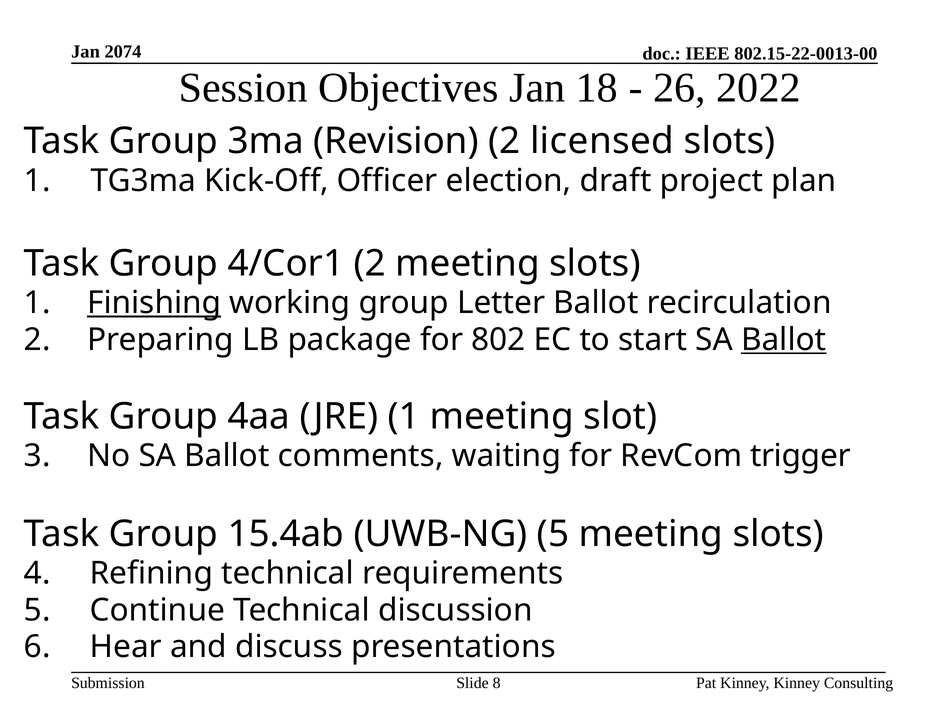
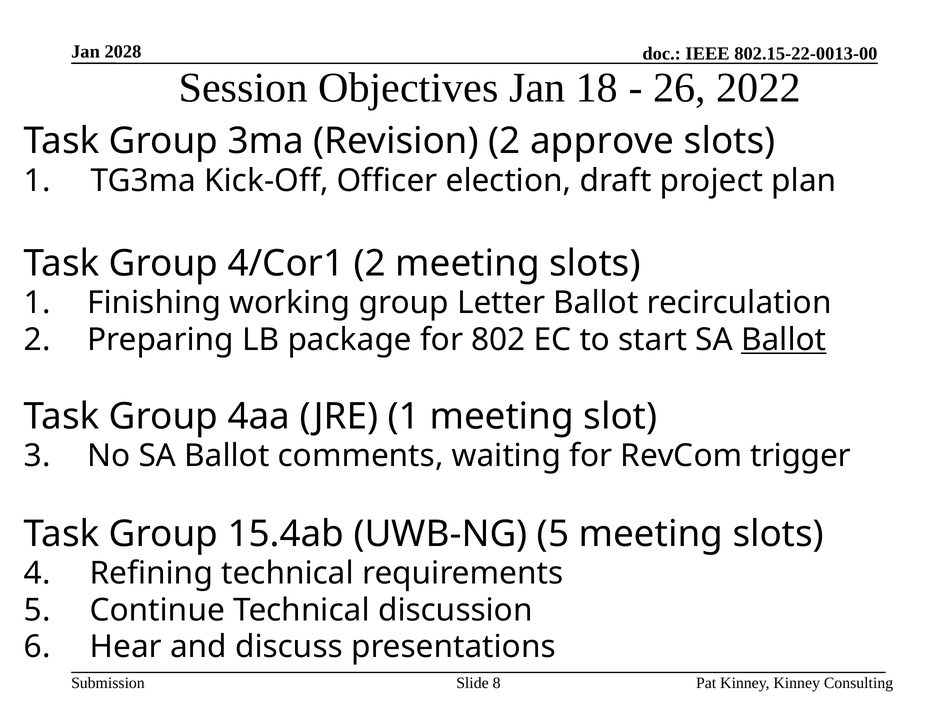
2074: 2074 -> 2028
licensed: licensed -> approve
Finishing underline: present -> none
